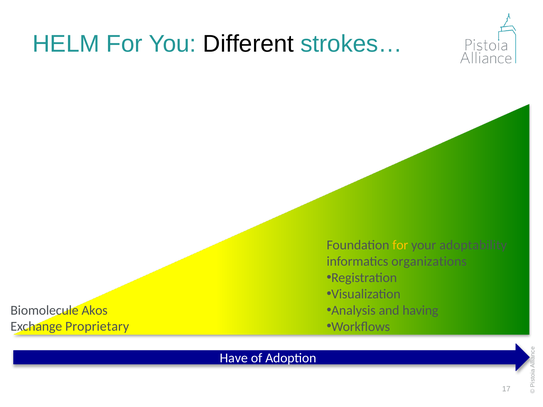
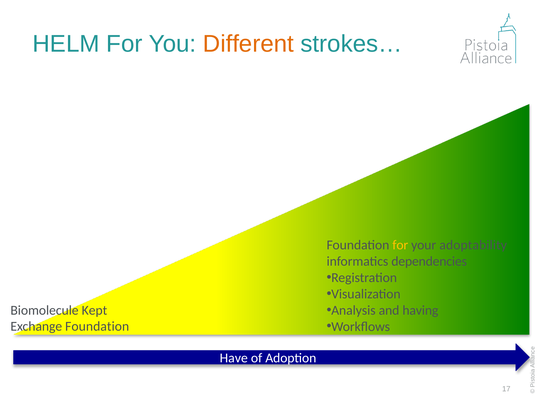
Different colour: black -> orange
organizations: organizations -> dependencies
Akos: Akos -> Kept
Exchange Proprietary: Proprietary -> Foundation
